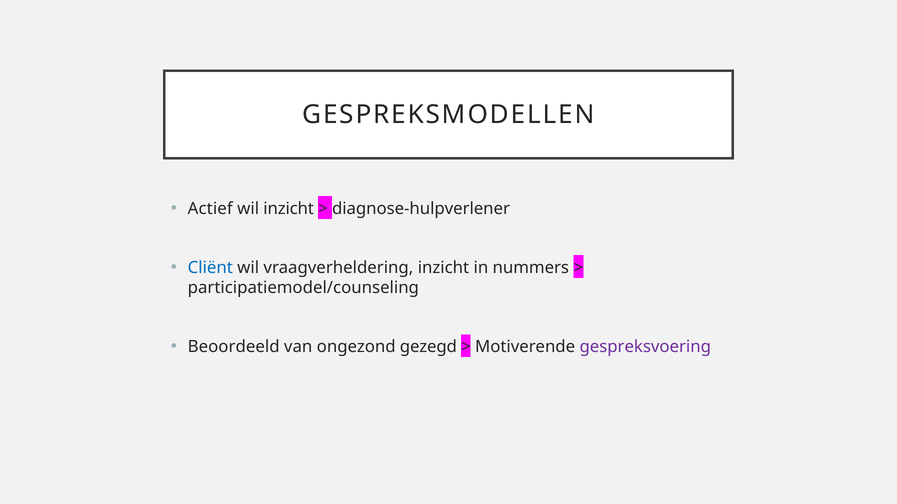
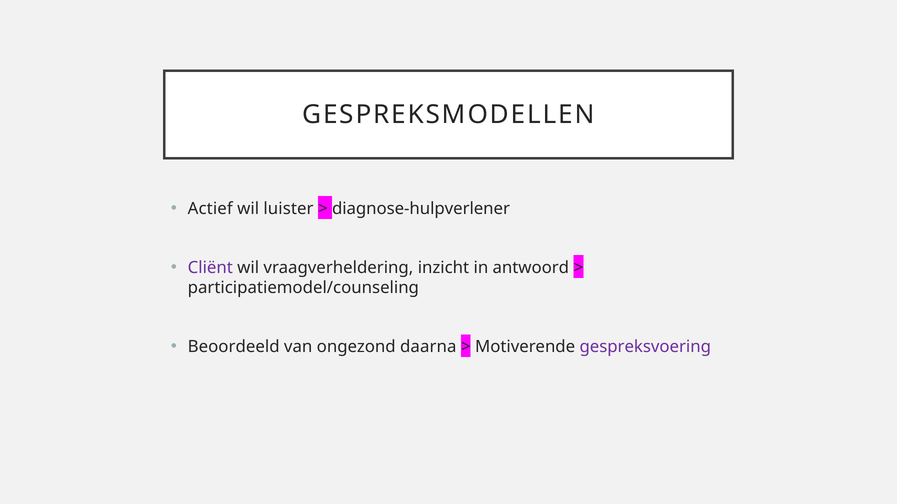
wil inzicht: inzicht -> luister
Cliënt colour: blue -> purple
nummers: nummers -> antwoord
gezegd: gezegd -> daarna
